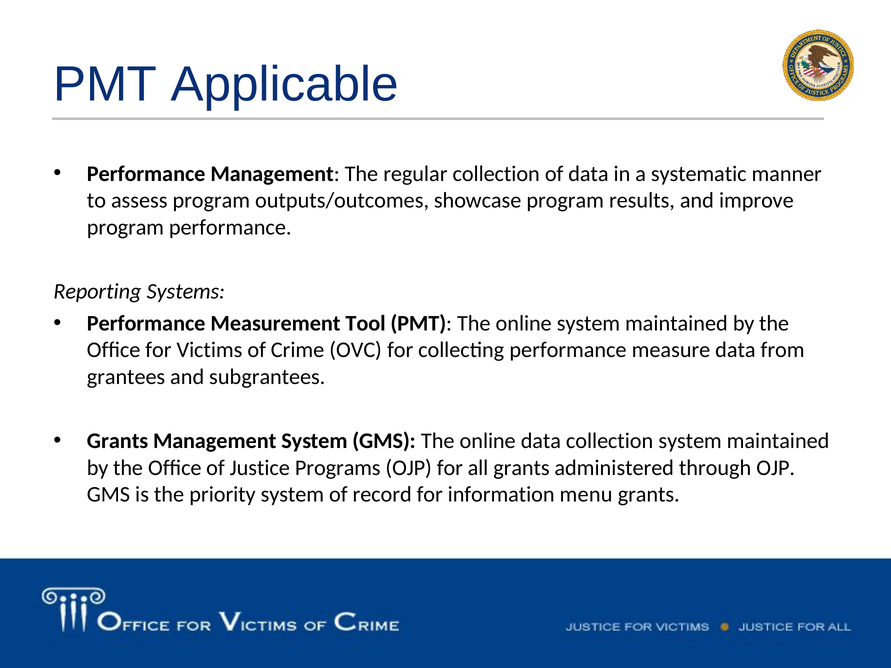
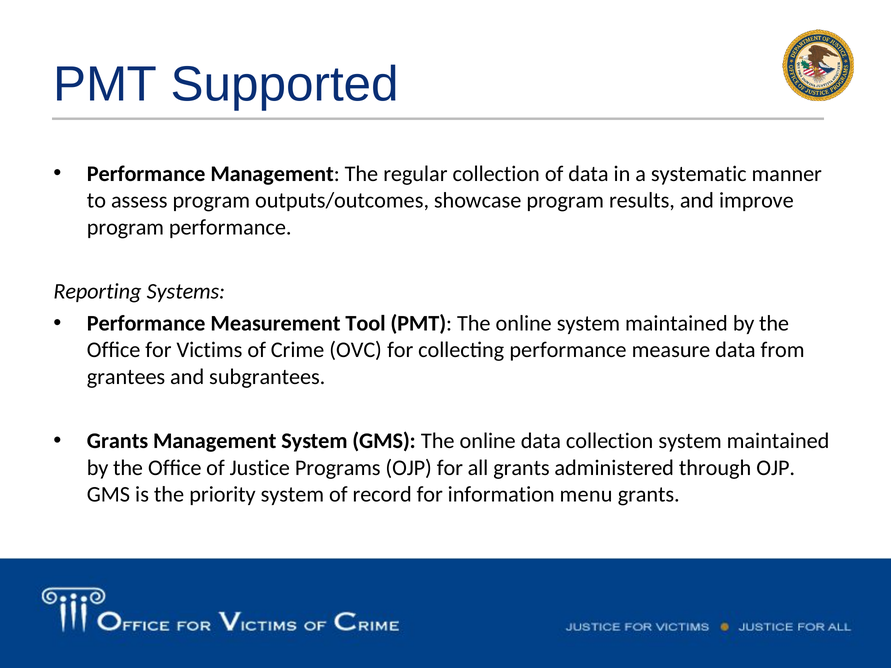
Applicable: Applicable -> Supported
